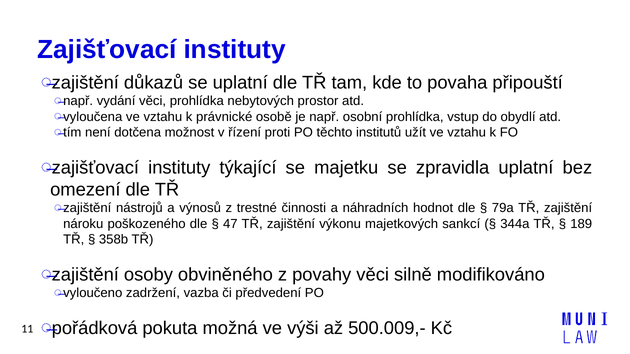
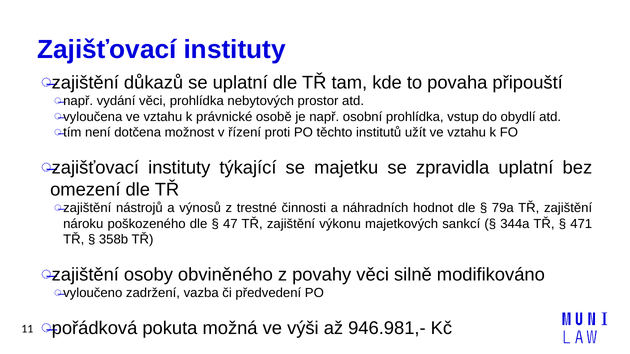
189: 189 -> 471
500.009,-: 500.009,- -> 946.981,-
